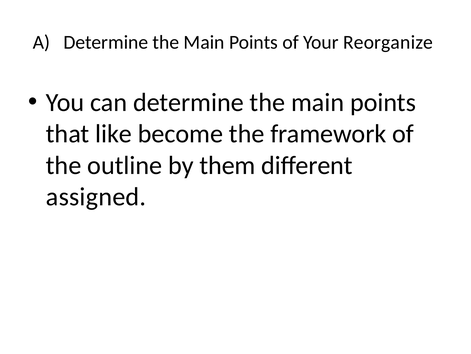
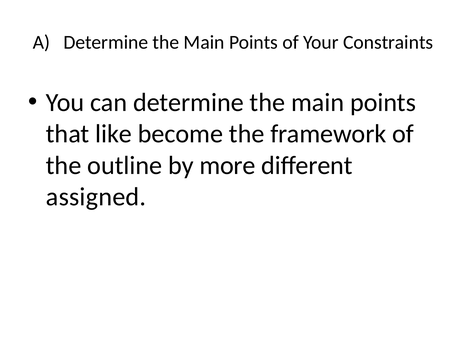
Reorganize: Reorganize -> Constraints
them: them -> more
